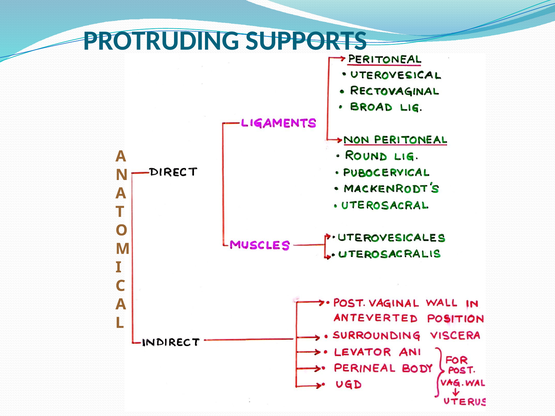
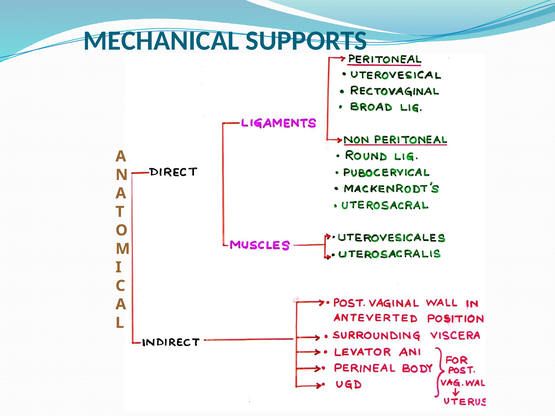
PROTRUDING: PROTRUDING -> MECHANICAL
